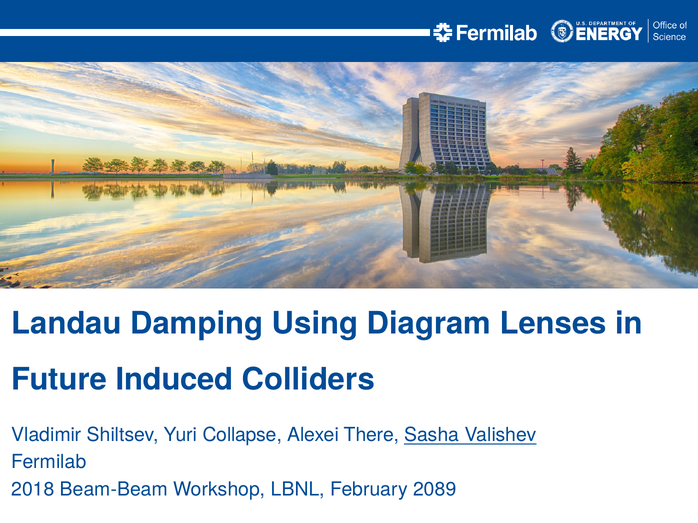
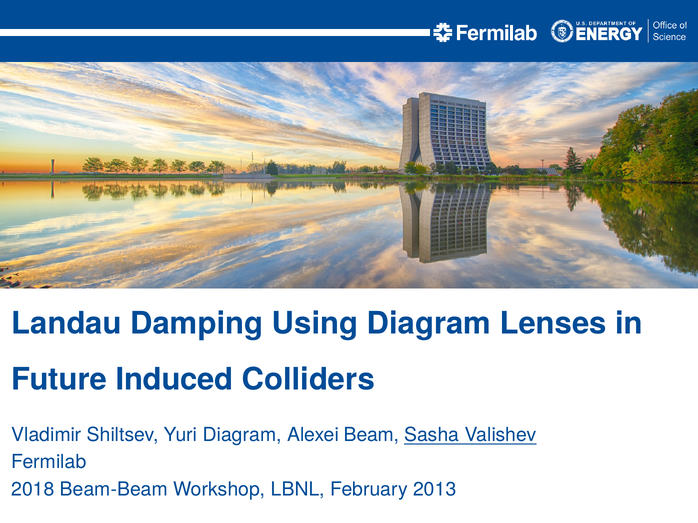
Yuri Collapse: Collapse -> Diagram
There: There -> Beam
2089: 2089 -> 2013
